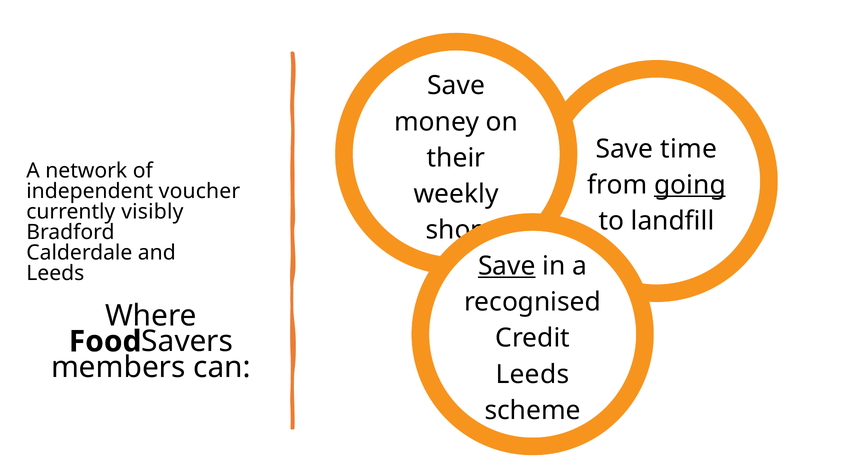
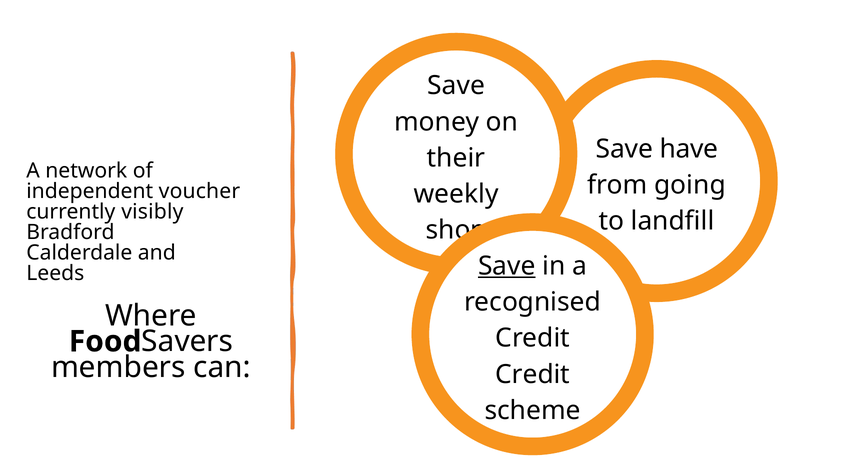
time: time -> have
going underline: present -> none
Leeds at (532, 375): Leeds -> Credit
